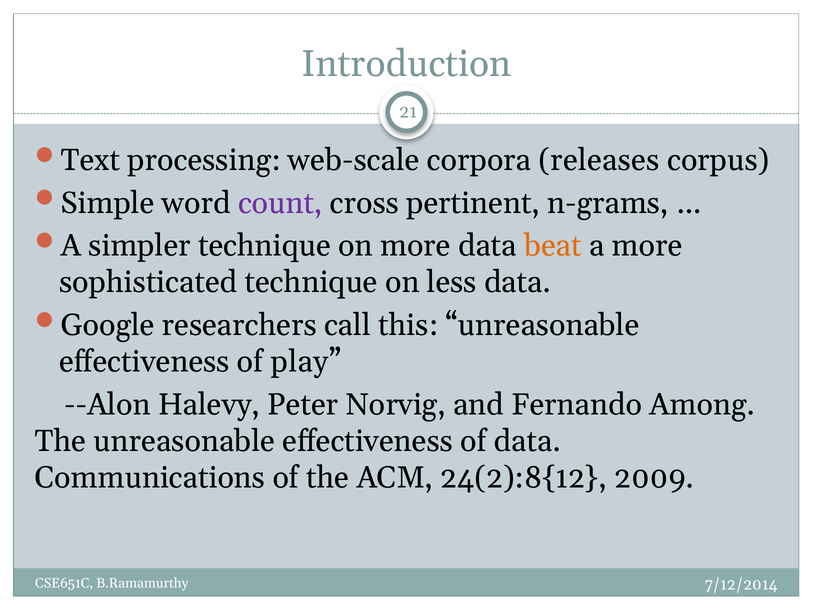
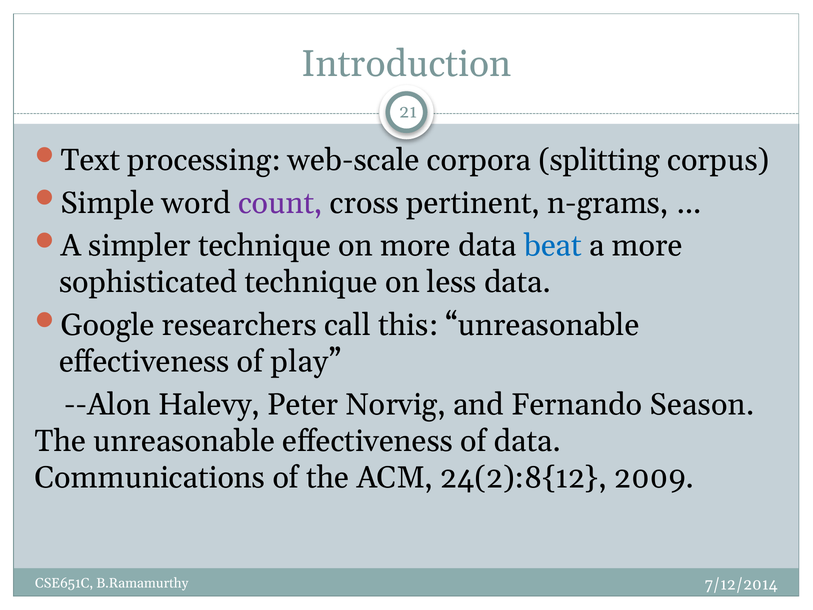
releases: releases -> splitting
beat colour: orange -> blue
Among: Among -> Season
